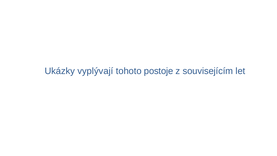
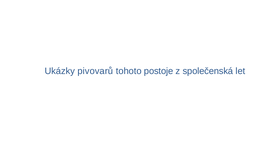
vyplývají: vyplývají -> pivovarů
souvisejícím: souvisejícím -> společenská
